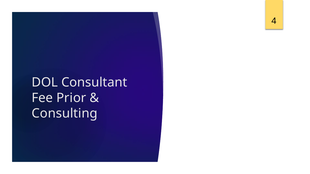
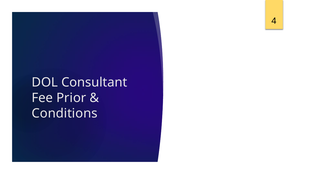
Consulting: Consulting -> Conditions
